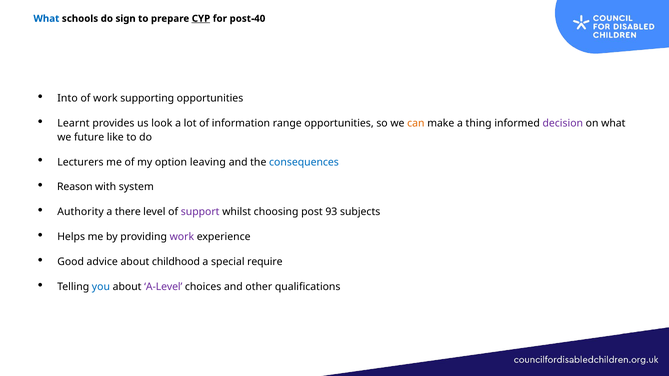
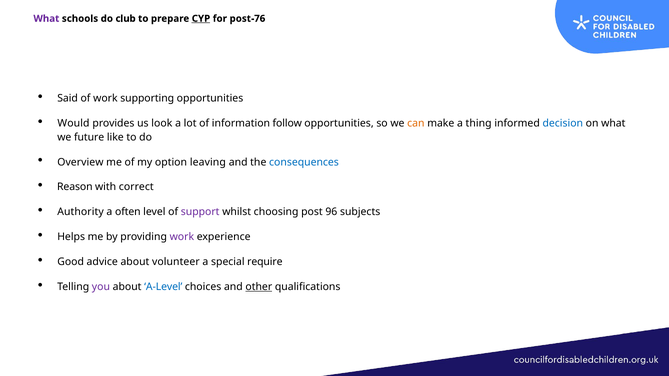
What at (46, 19) colour: blue -> purple
sign: sign -> club
post-40: post-40 -> post-76
Into: Into -> Said
Learnt: Learnt -> Would
range: range -> follow
decision colour: purple -> blue
Lecturers: Lecturers -> Overview
system: system -> correct
there: there -> often
93: 93 -> 96
childhood: childhood -> volunteer
you colour: blue -> purple
A-Level colour: purple -> blue
other underline: none -> present
